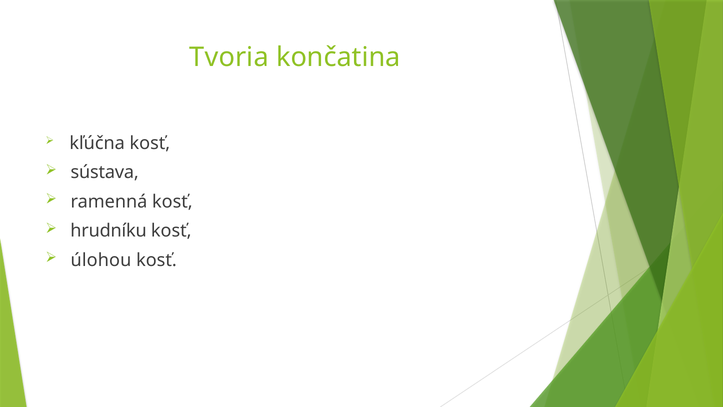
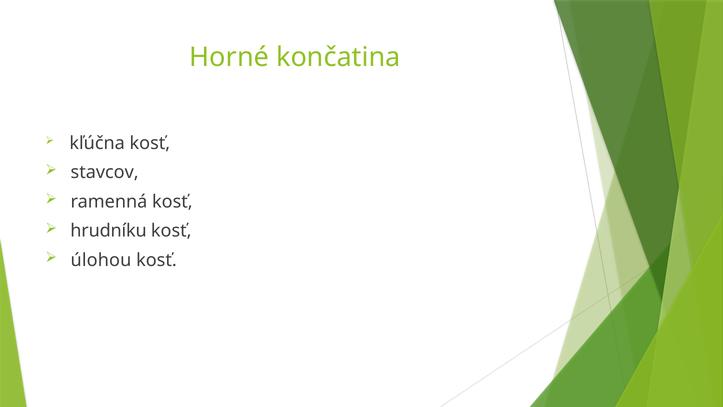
Tvoria: Tvoria -> Horné
sústava: sústava -> stavcov
